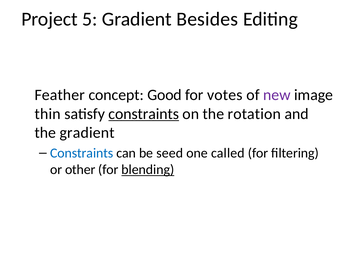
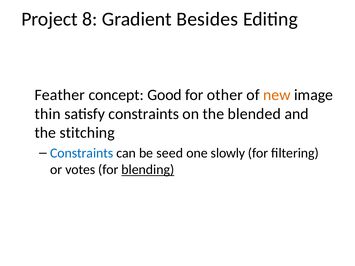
5: 5 -> 8
votes: votes -> other
new colour: purple -> orange
constraints at (144, 114) underline: present -> none
rotation: rotation -> blended
the gradient: gradient -> stitching
called: called -> slowly
other: other -> votes
